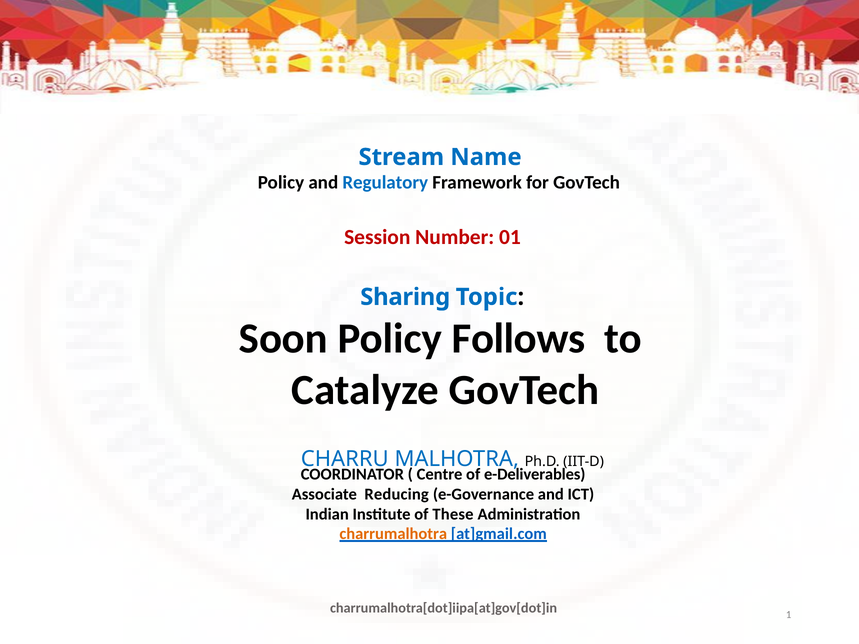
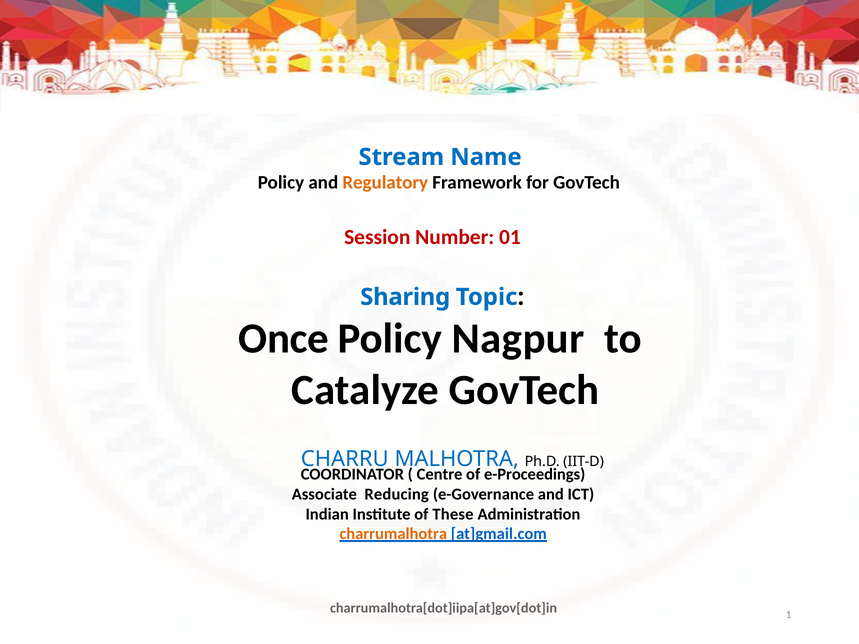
Regulatory colour: blue -> orange
Soon: Soon -> Once
Follows: Follows -> Nagpur
e-Deliverables: e-Deliverables -> e-Proceedings
